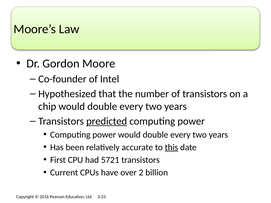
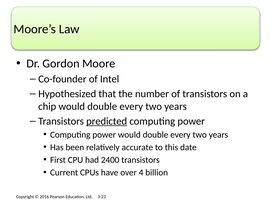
this underline: present -> none
5721: 5721 -> 2400
2: 2 -> 4
